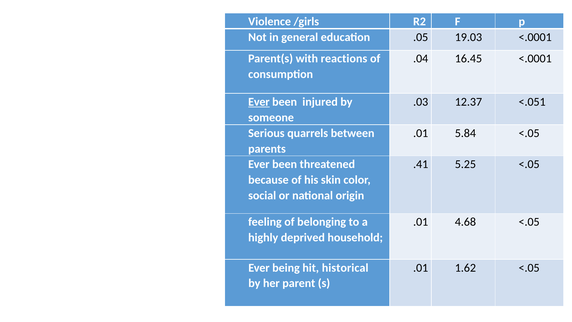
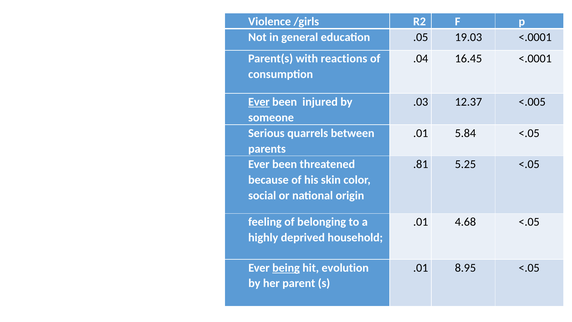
<.051: <.051 -> <.005
.41: .41 -> .81
being underline: none -> present
historical: historical -> evolution
1.62: 1.62 -> 8.95
